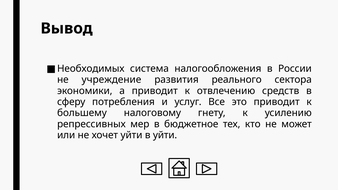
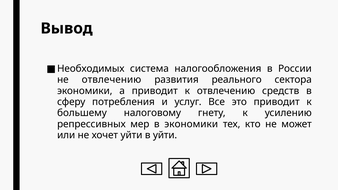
не учреждение: учреждение -> отвлечению
в бюджетное: бюджетное -> экономики
